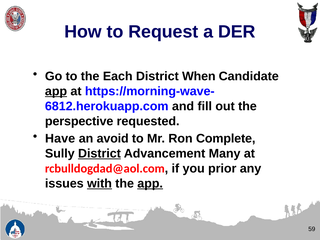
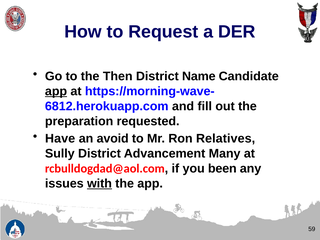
Each: Each -> Then
When: When -> Name
perspective: perspective -> preparation
Complete: Complete -> Relatives
District at (99, 154) underline: present -> none
prior: prior -> been
app at (150, 183) underline: present -> none
